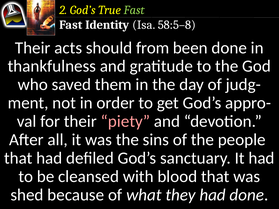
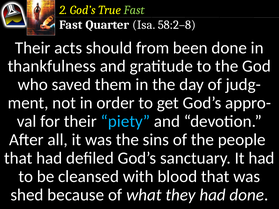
Identity: Identity -> Quarter
58:5–8: 58:5–8 -> 58:2–8
piety colour: pink -> light blue
